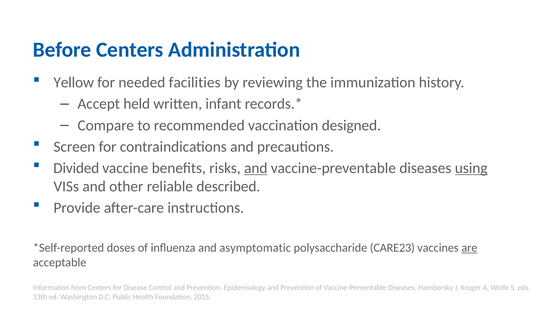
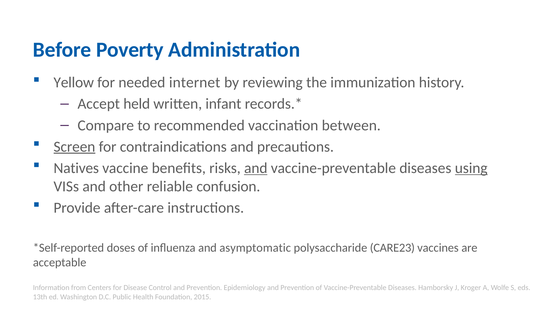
Before Centers: Centers -> Poverty
facilities: facilities -> internet
designed: designed -> between
Screen underline: none -> present
Divided: Divided -> Natives
described: described -> confusion
are underline: present -> none
